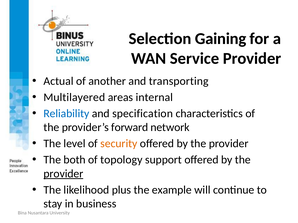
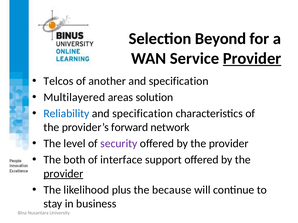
Gaining: Gaining -> Beyond
Provider at (252, 59) underline: none -> present
Actual: Actual -> Telcos
transporting at (179, 81): transporting -> specification
internal: internal -> solution
security colour: orange -> purple
topology: topology -> interface
example: example -> because
